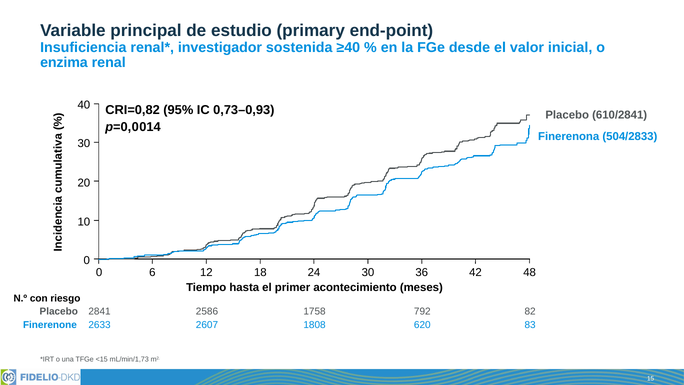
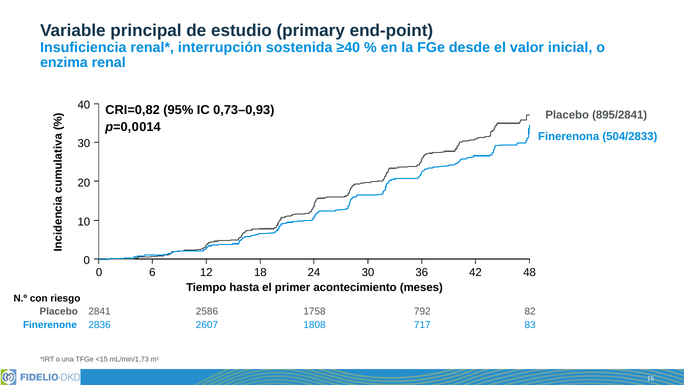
investigador: investigador -> interrupción
610/2841: 610/2841 -> 895/2841
2633: 2633 -> 2836
620: 620 -> 717
